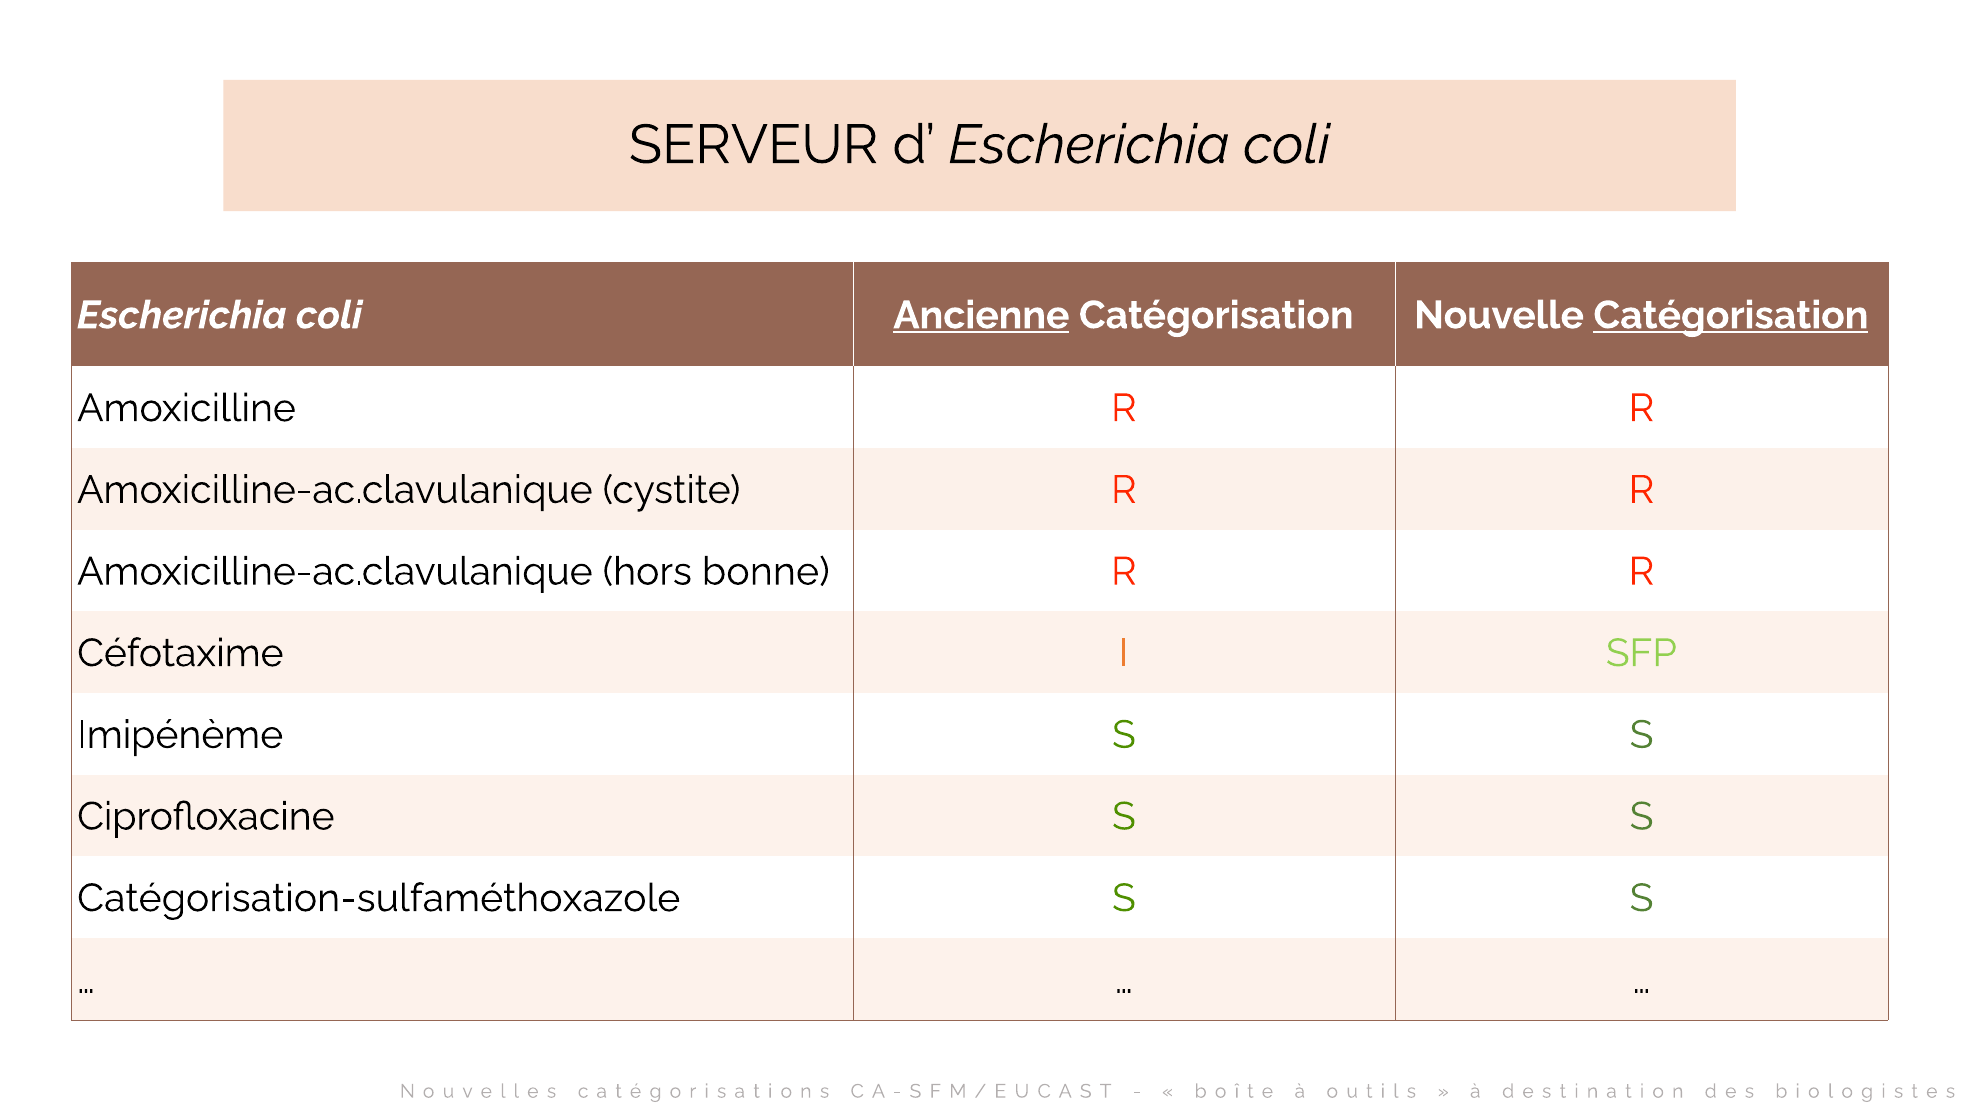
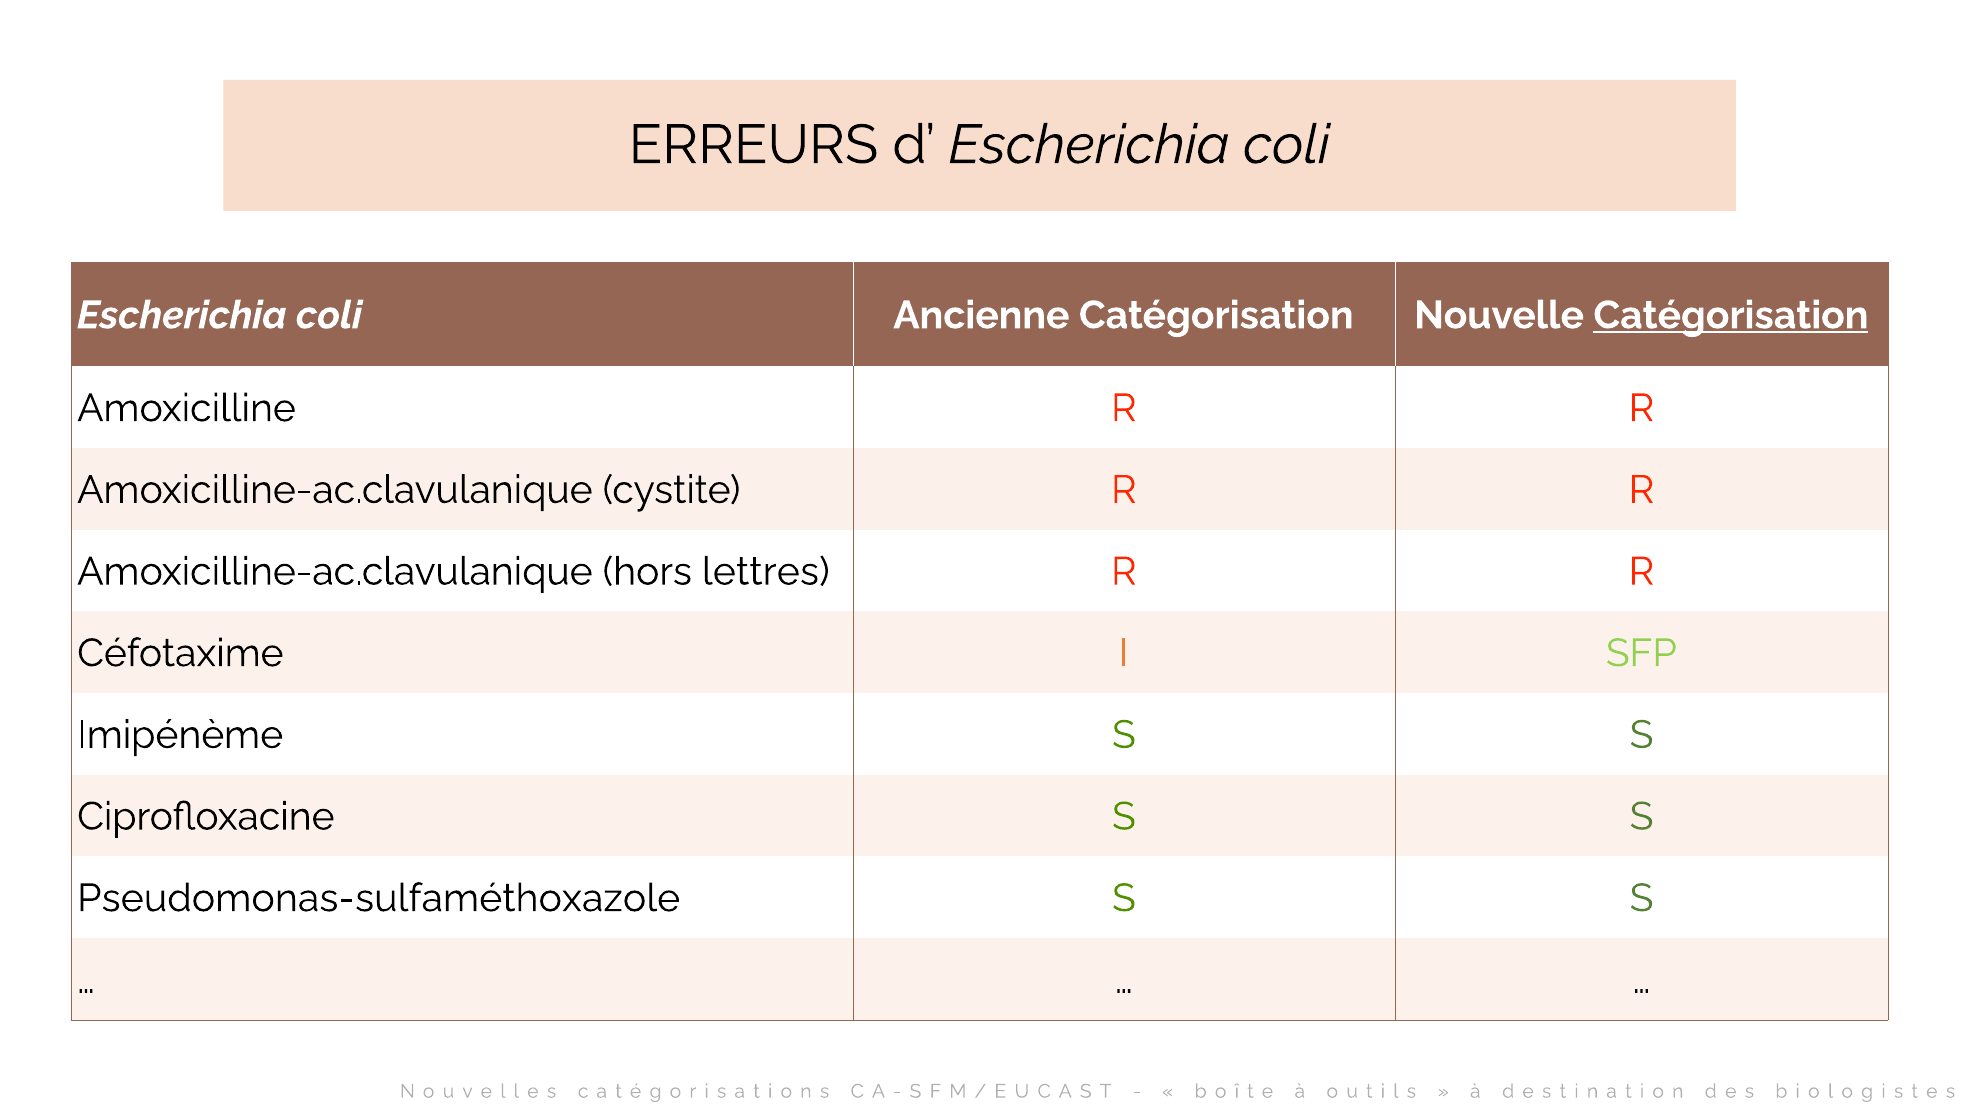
SERVEUR: SERVEUR -> ERREURS
Ancienne underline: present -> none
bonne: bonne -> lettres
Catégorisation-sulfaméthoxazole: Catégorisation-sulfaméthoxazole -> Pseudomonas-sulfaméthoxazole
